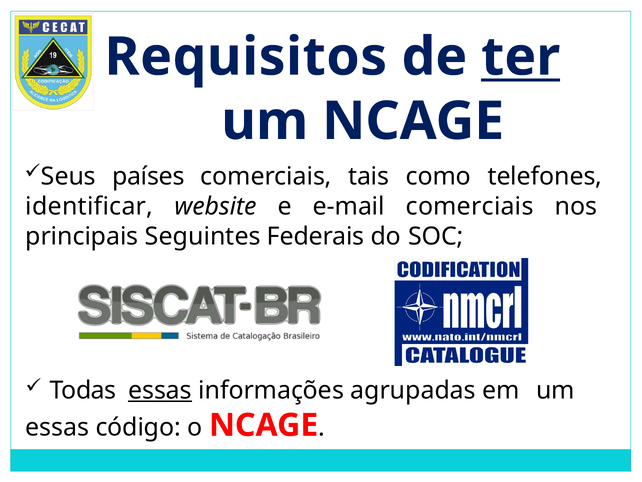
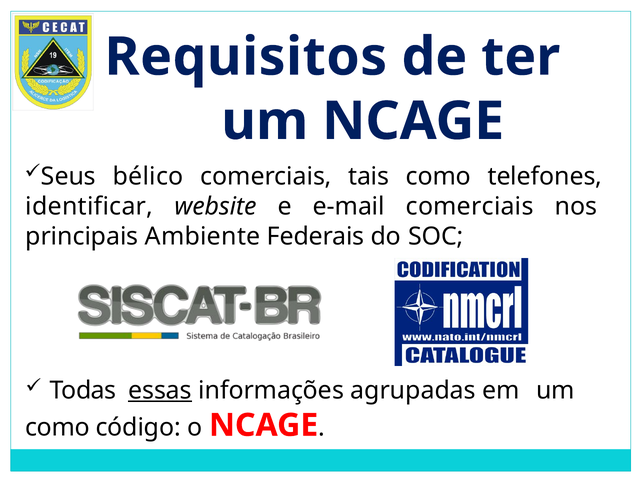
ter underline: present -> none
países: países -> bélico
Seguintes: Seguintes -> Ambiente
essas at (57, 427): essas -> como
